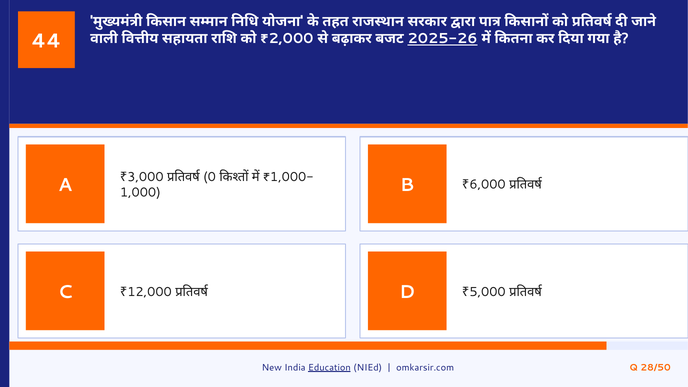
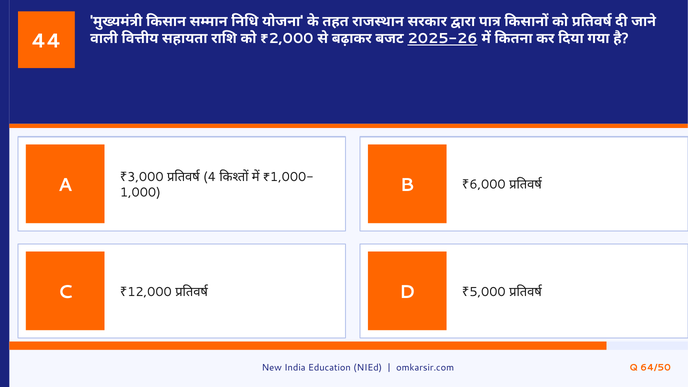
0: 0 -> 4
Education underline: present -> none
28/50: 28/50 -> 64/50
